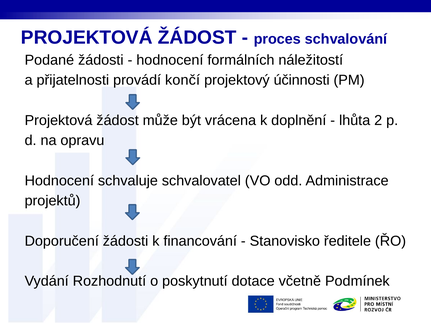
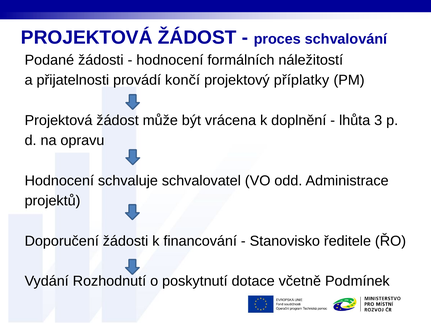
účinnosti: účinnosti -> příplatky
2: 2 -> 3
